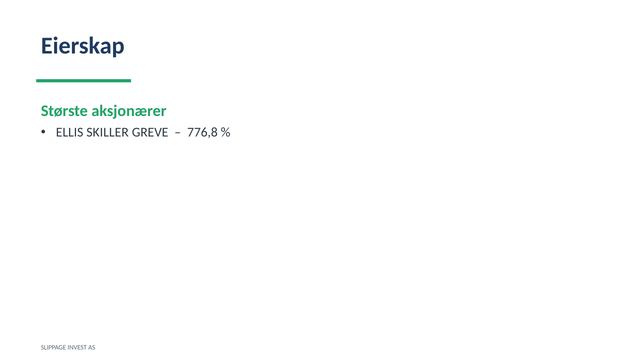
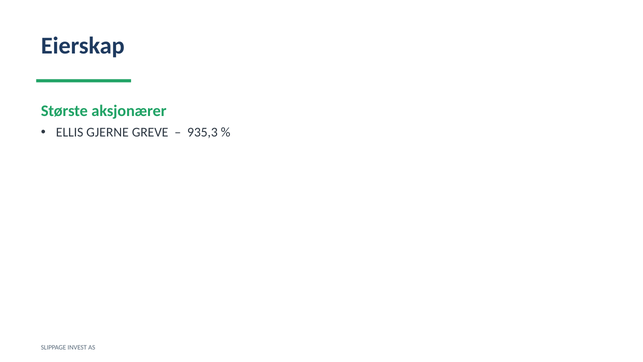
SKILLER: SKILLER -> GJERNE
776,8: 776,8 -> 935,3
